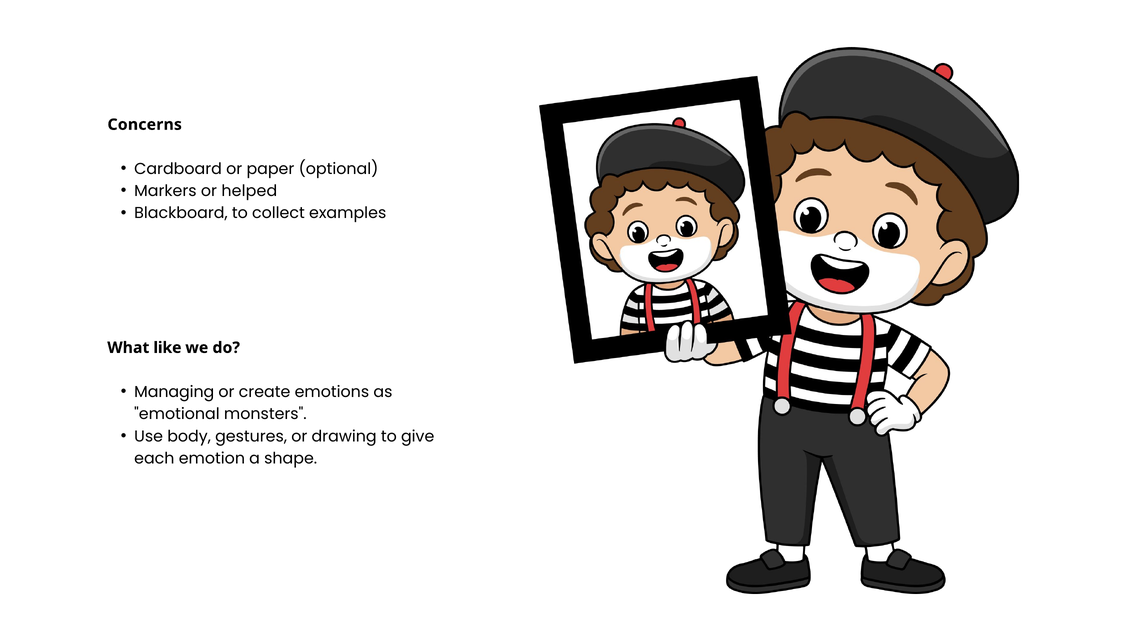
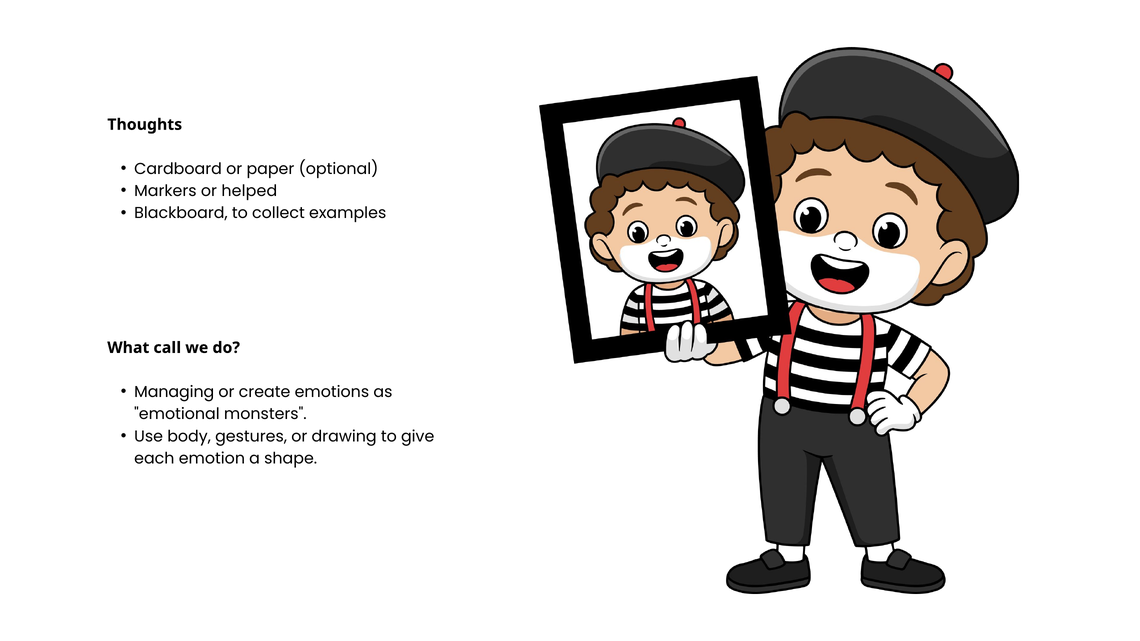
Concerns: Concerns -> Thoughts
like: like -> call
